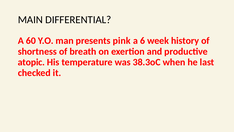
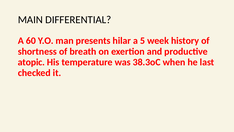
pink: pink -> hilar
6: 6 -> 5
